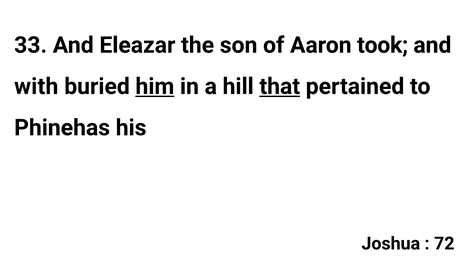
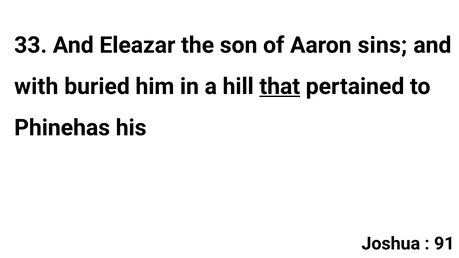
took: took -> sins
him underline: present -> none
72: 72 -> 91
